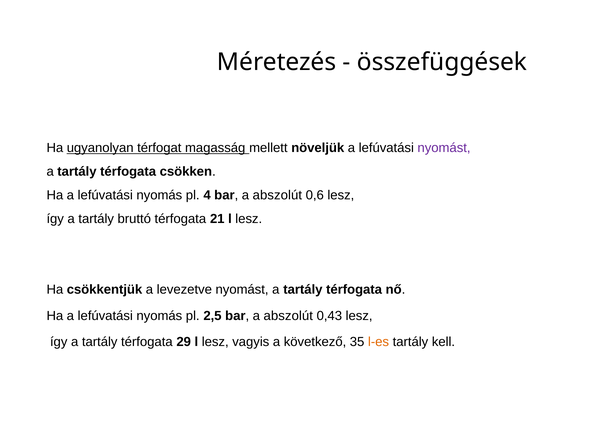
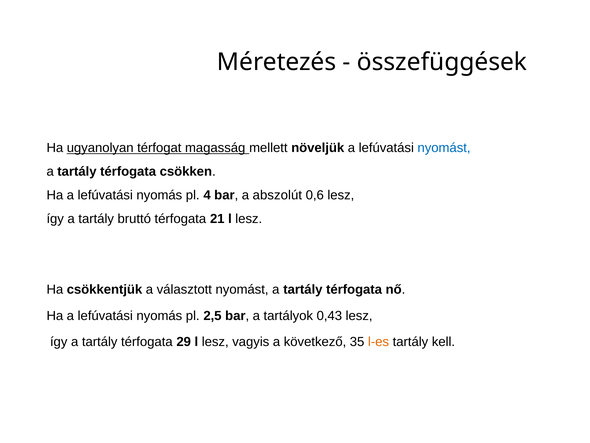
nyomást at (444, 148) colour: purple -> blue
levezetve: levezetve -> választott
2,5 bar a abszolút: abszolút -> tartályok
